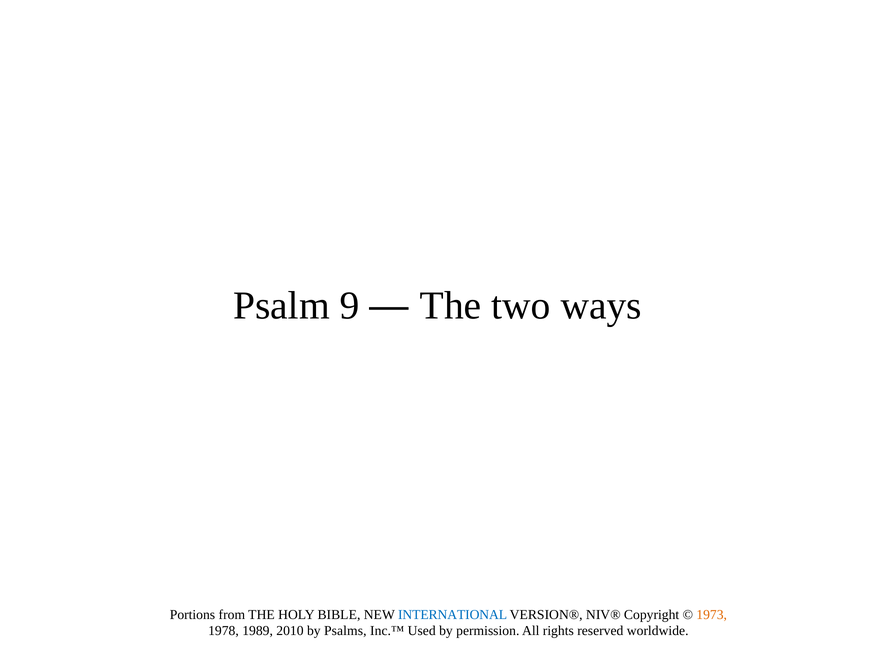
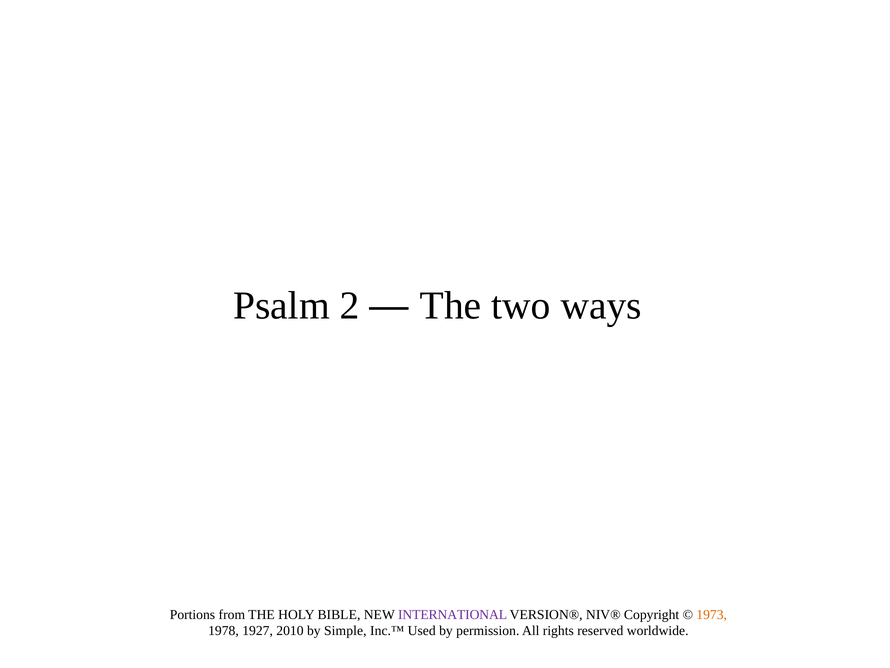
9: 9 -> 2
INTERNATIONAL colour: blue -> purple
1989: 1989 -> 1927
Psalms: Psalms -> Simple
